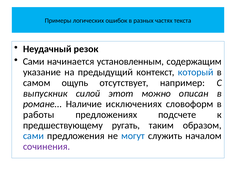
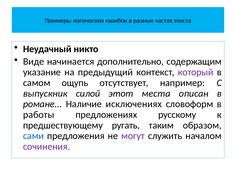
резок: резок -> никто
Сами at (34, 62): Сами -> Виде
установленным: установленным -> дополнительно
который colour: blue -> purple
можно: можно -> места
подсчете: подсчете -> русскому
могут colour: blue -> purple
